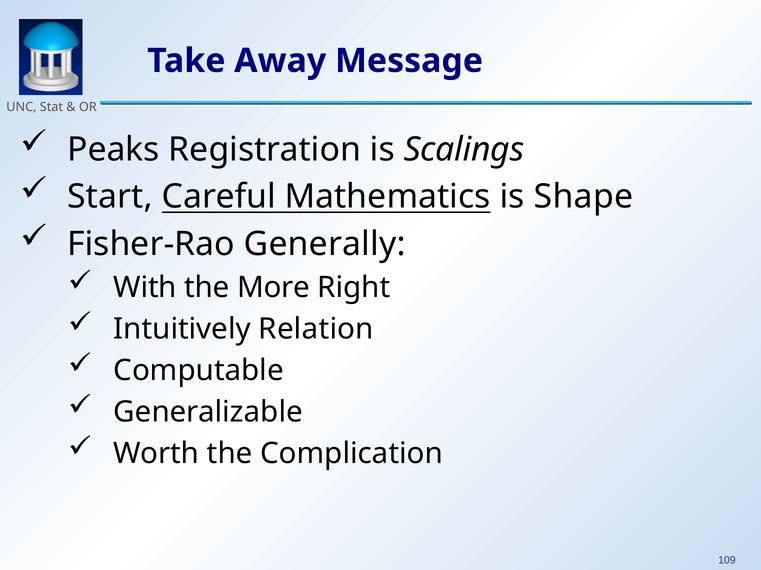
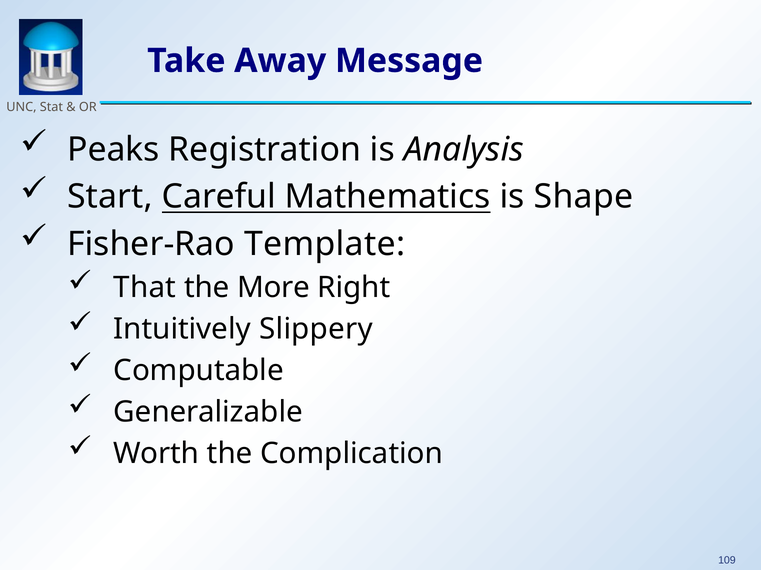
Scalings: Scalings -> Analysis
Generally: Generally -> Template
With: With -> That
Relation: Relation -> Slippery
